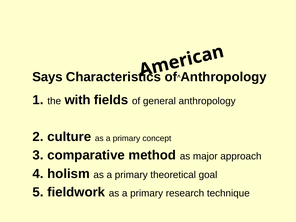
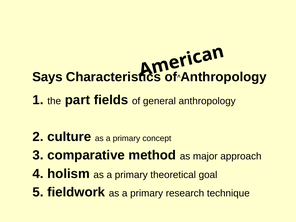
with: with -> part
